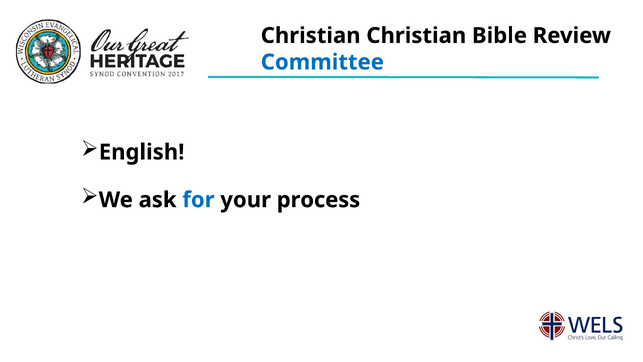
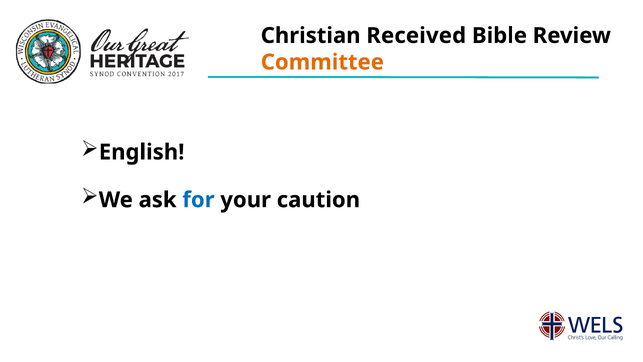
Christian Christian: Christian -> Received
Committee colour: blue -> orange
process: process -> caution
